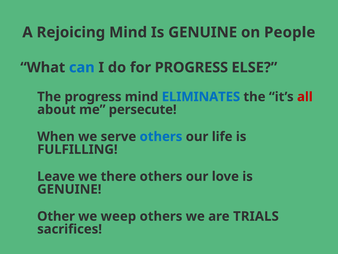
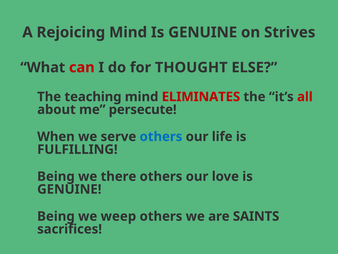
People: People -> Strives
can colour: blue -> red
for PROGRESS: PROGRESS -> THOUGHT
The progress: progress -> teaching
ELIMINATES colour: blue -> red
Leave at (56, 176): Leave -> Being
Other at (56, 216): Other -> Being
TRIALS: TRIALS -> SAINTS
